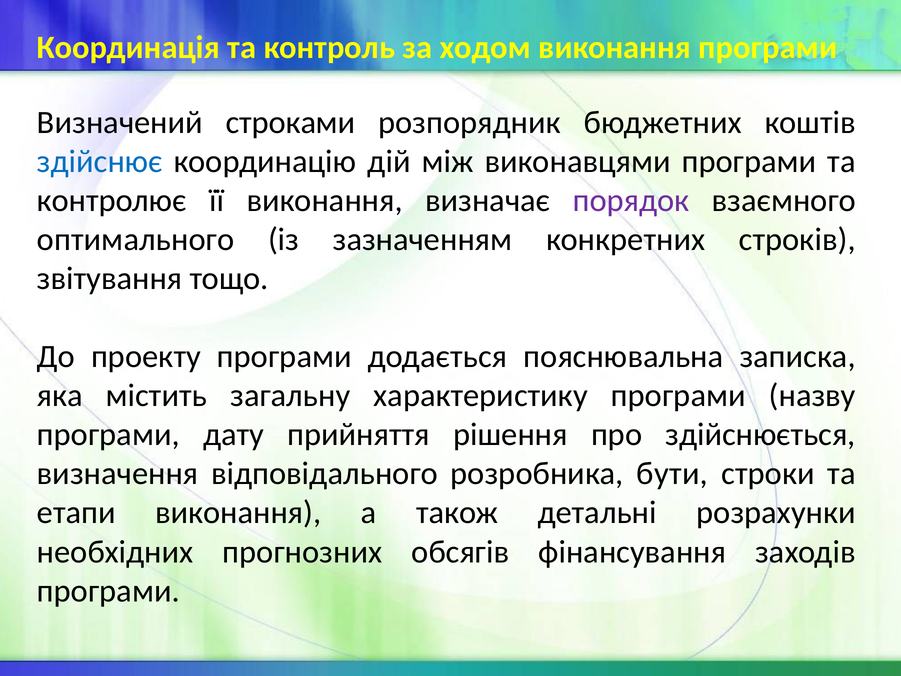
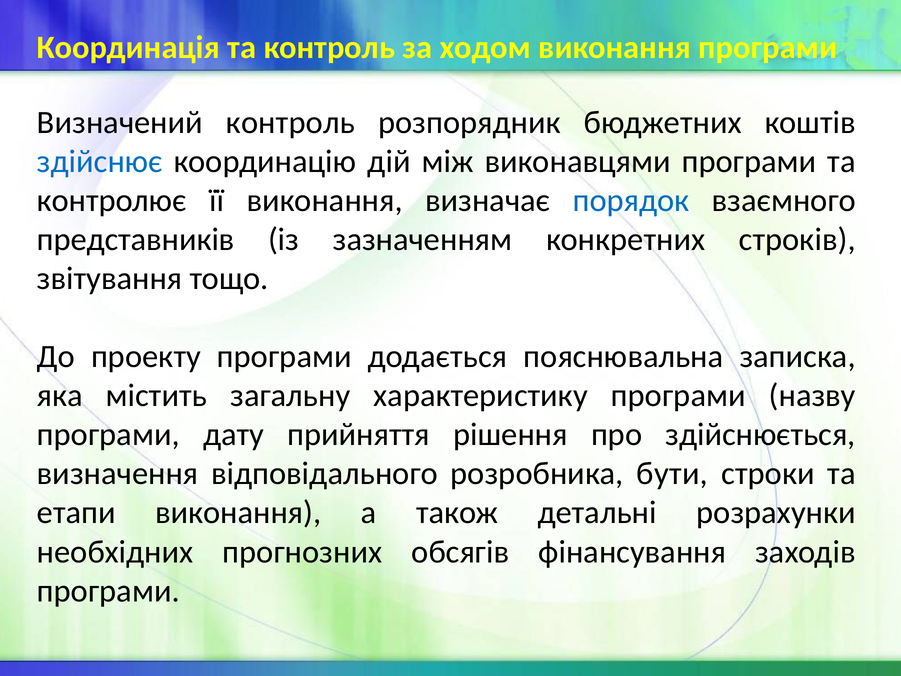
Визначений строками: строками -> контроль
порядок colour: purple -> blue
оптимального: оптимального -> представників
